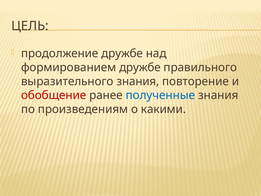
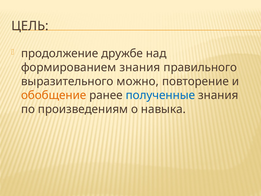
формированием дружбе: дружбе -> знания
выразительного знания: знания -> можно
обобщение colour: red -> orange
какими: какими -> навыка
